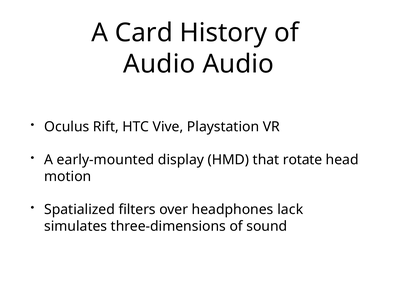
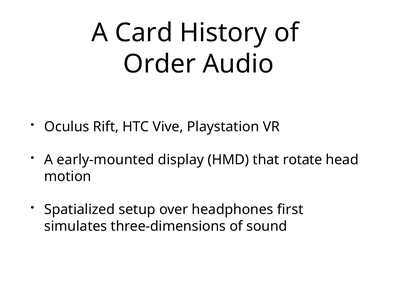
Audio at (159, 64): Audio -> Order
filters: filters -> setup
lack: lack -> first
